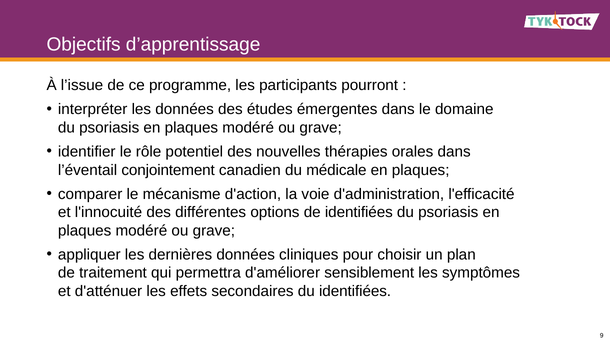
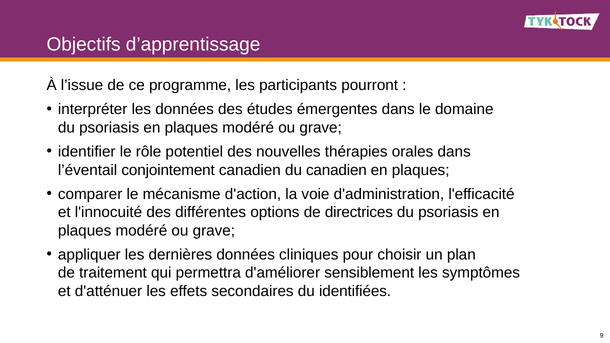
du médicale: médicale -> canadien
de identifiées: identifiées -> directrices
